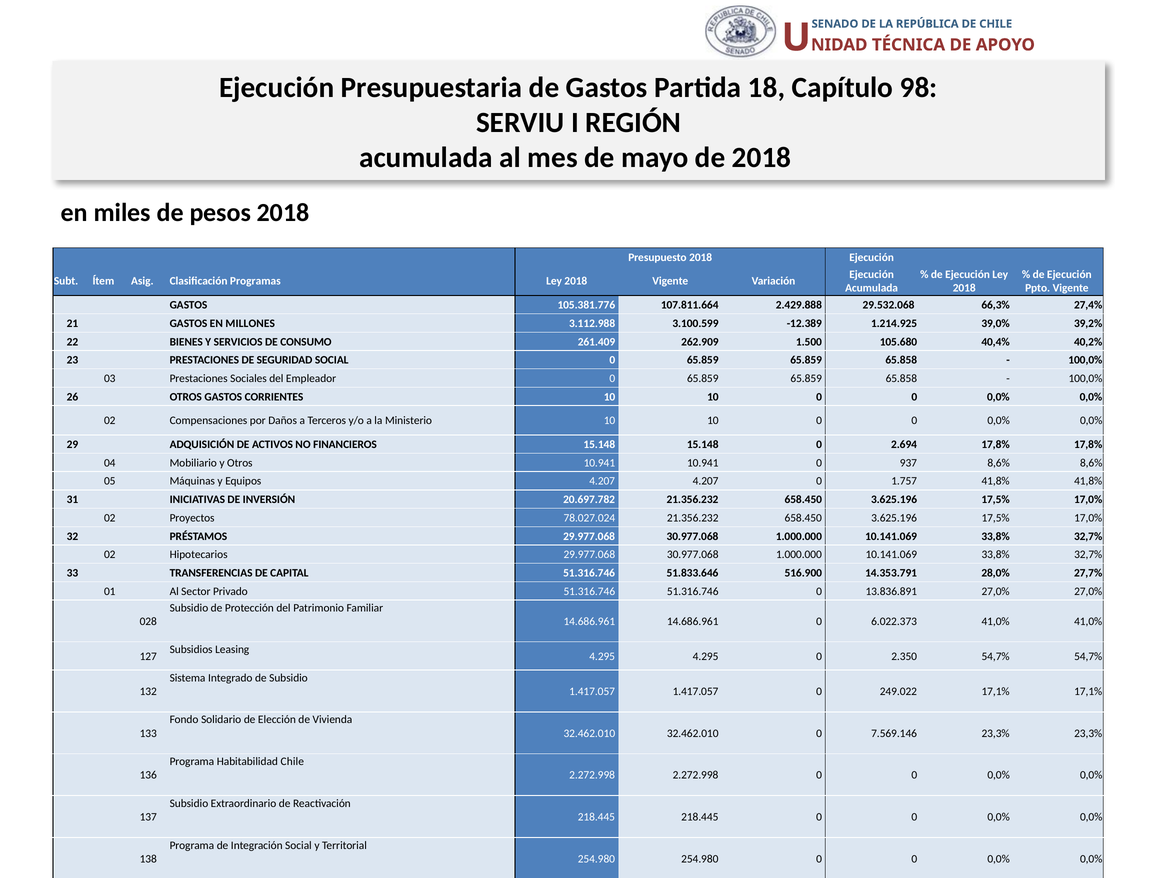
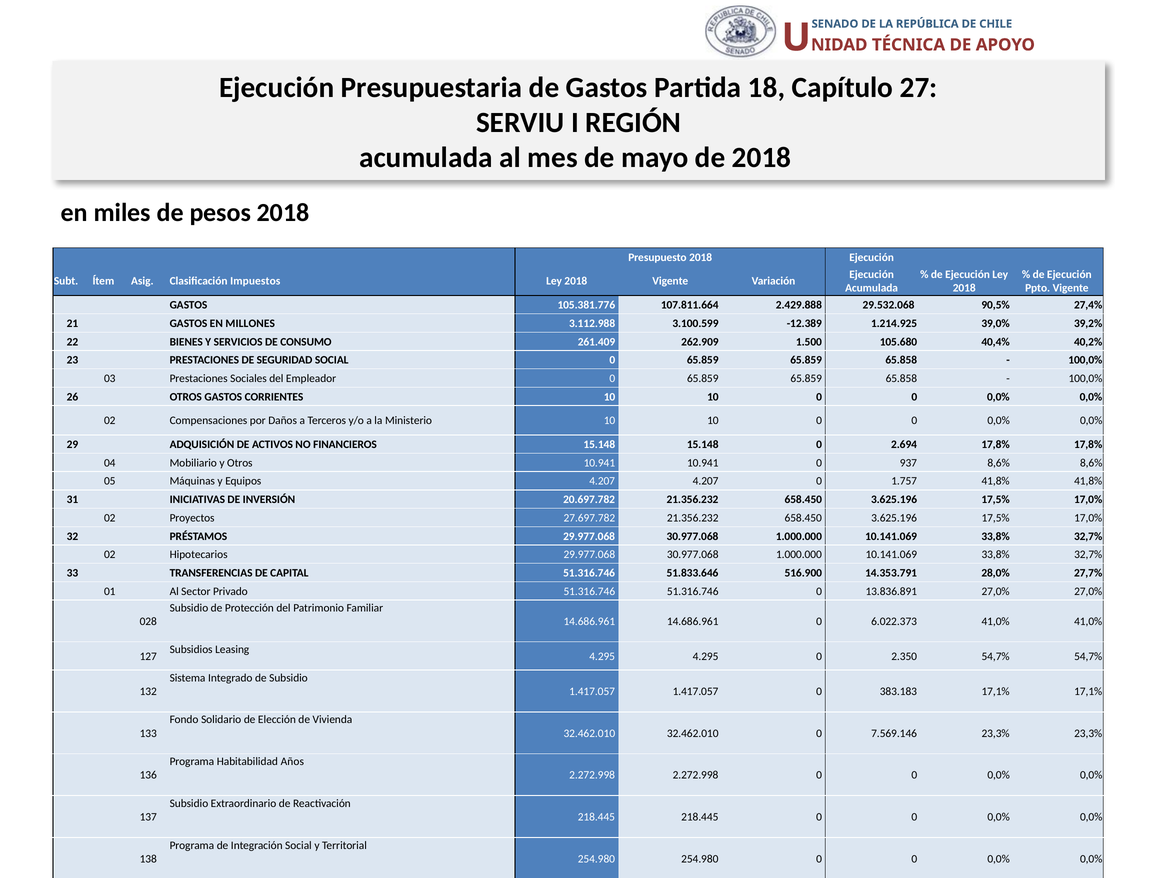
98: 98 -> 27
Programas: Programas -> Impuestos
66,3%: 66,3% -> 90,5%
78.027.024: 78.027.024 -> 27.697.782
249.022: 249.022 -> 383.183
Habitabilidad Chile: Chile -> Años
